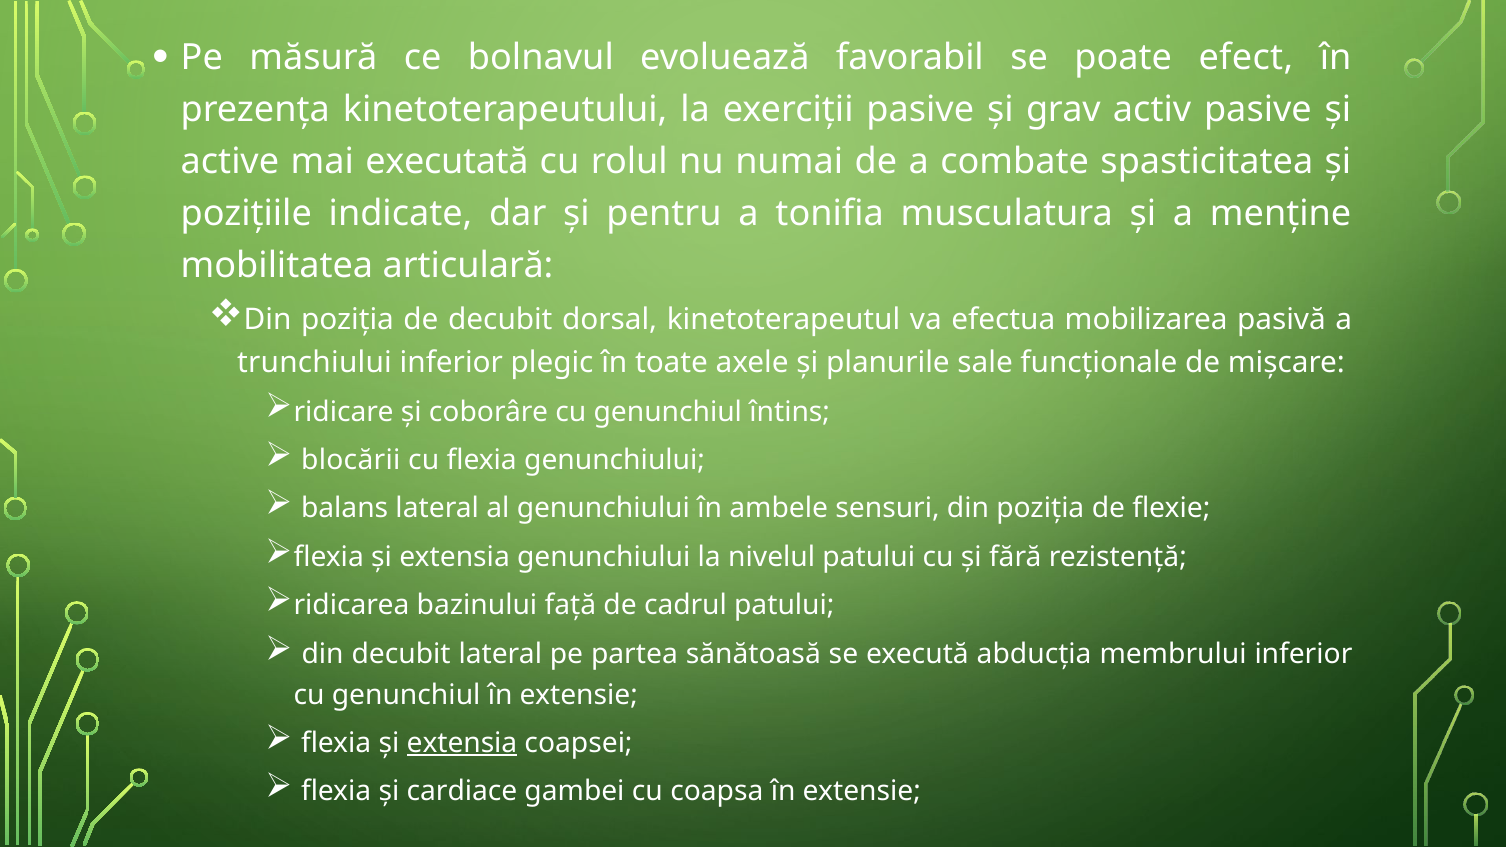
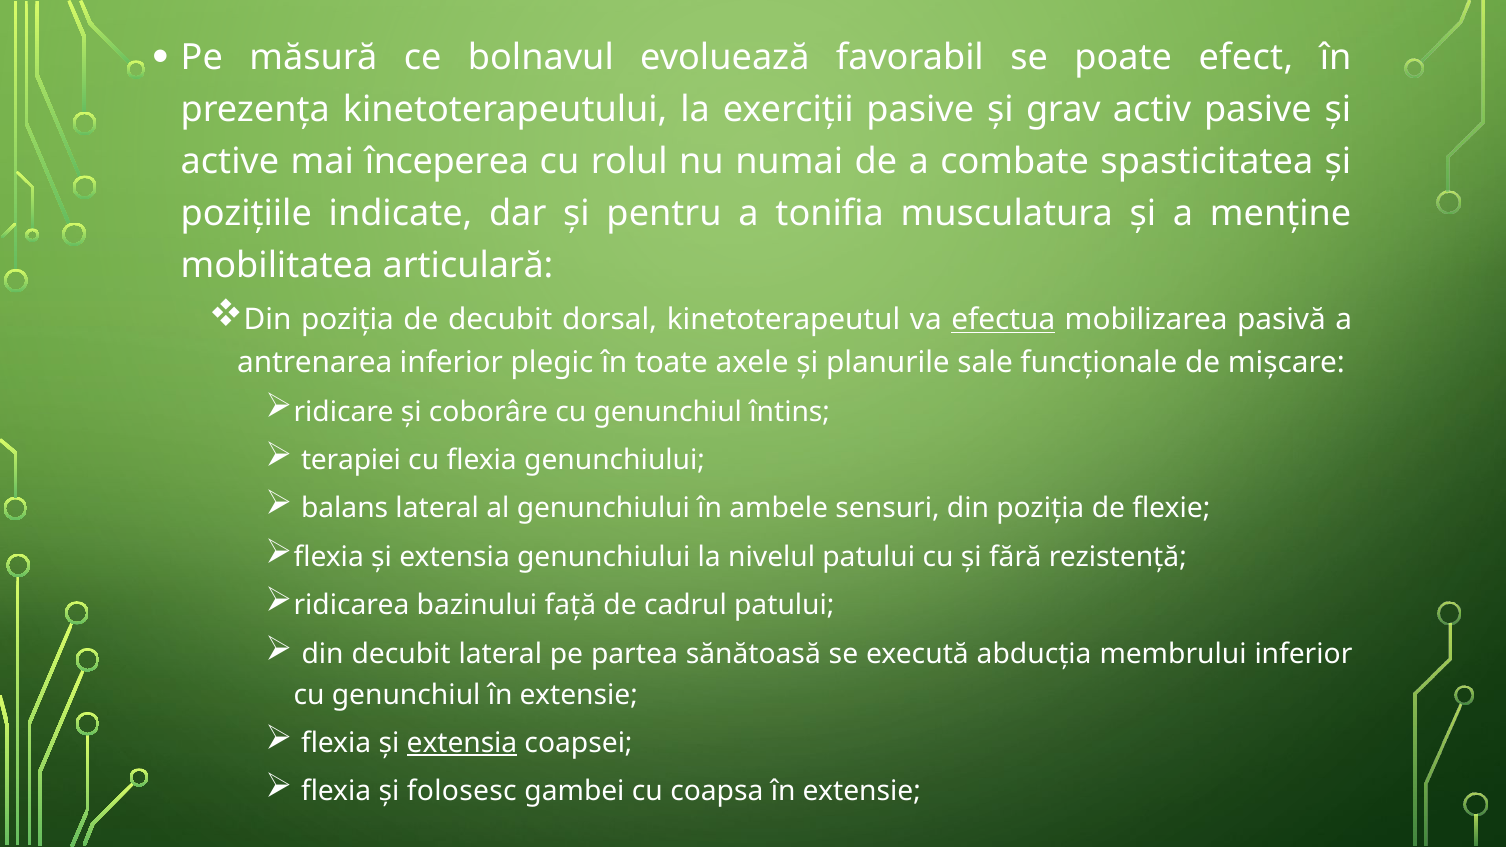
executată: executată -> începerea
efectua underline: none -> present
trunchiului: trunchiului -> antrenarea
blocării: blocării -> terapiei
cardiace: cardiace -> folosesc
